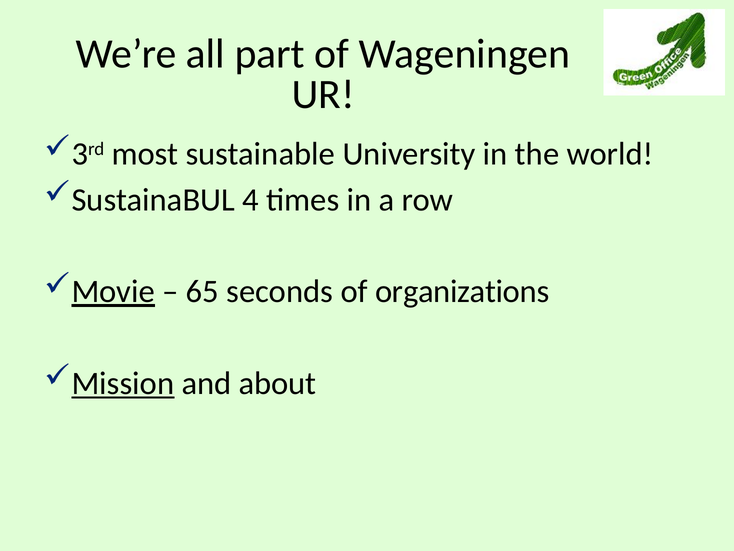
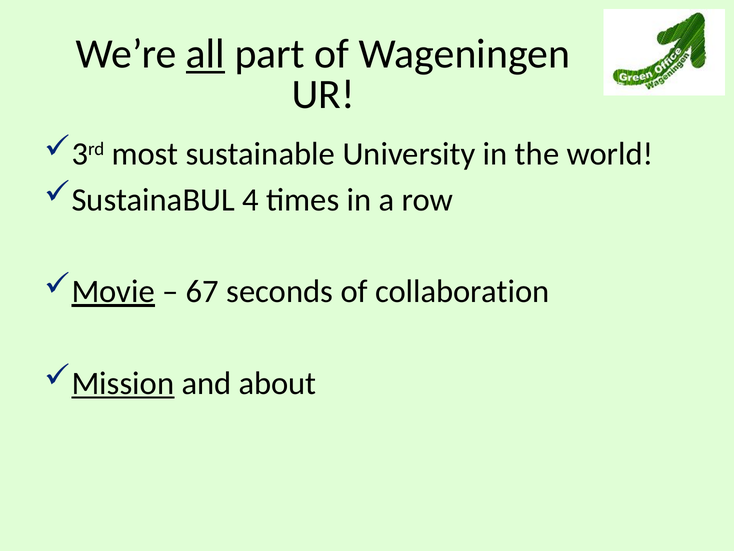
all underline: none -> present
65: 65 -> 67
organizations: organizations -> collaboration
